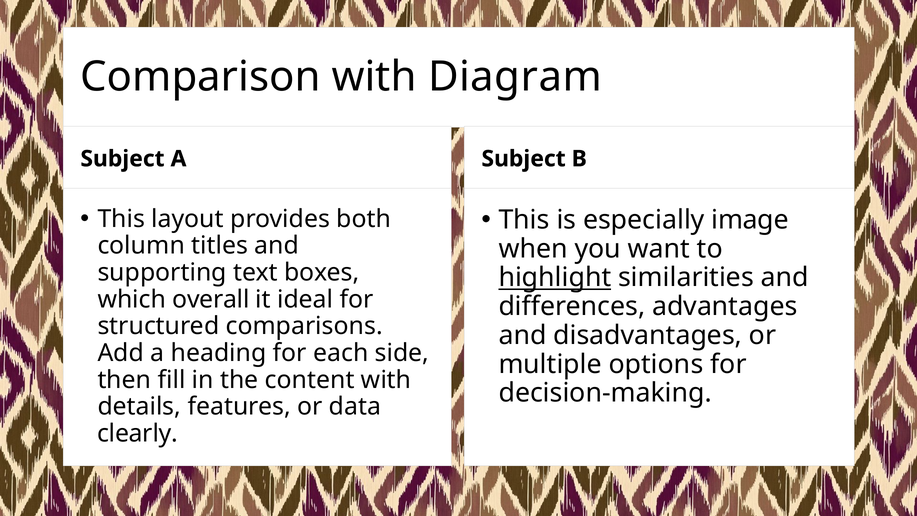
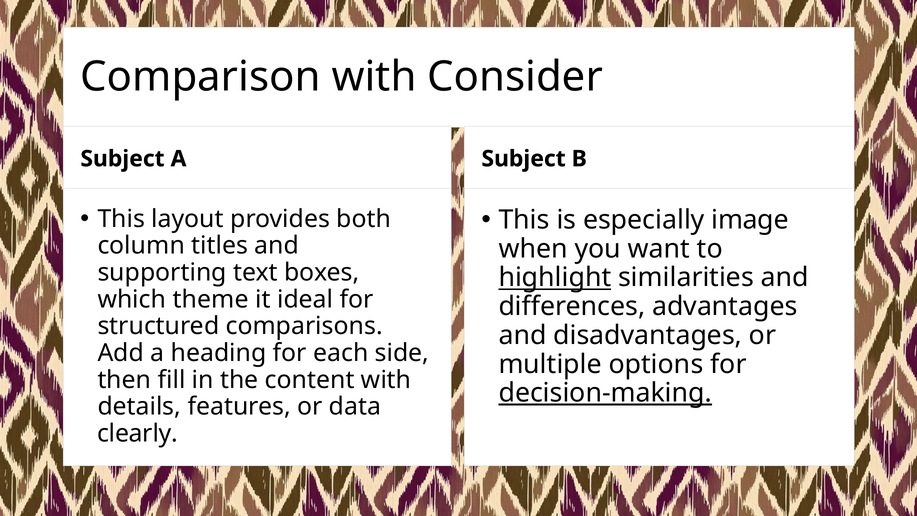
Diagram: Diagram -> Consider
overall: overall -> theme
decision-making underline: none -> present
